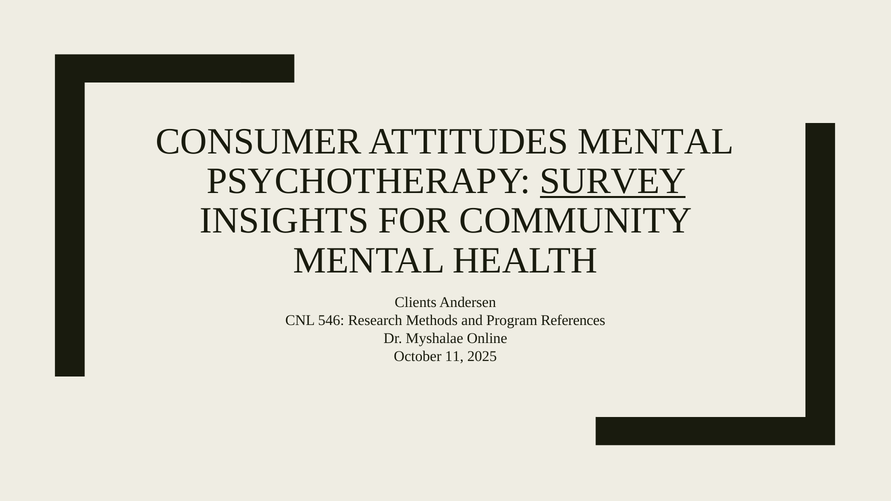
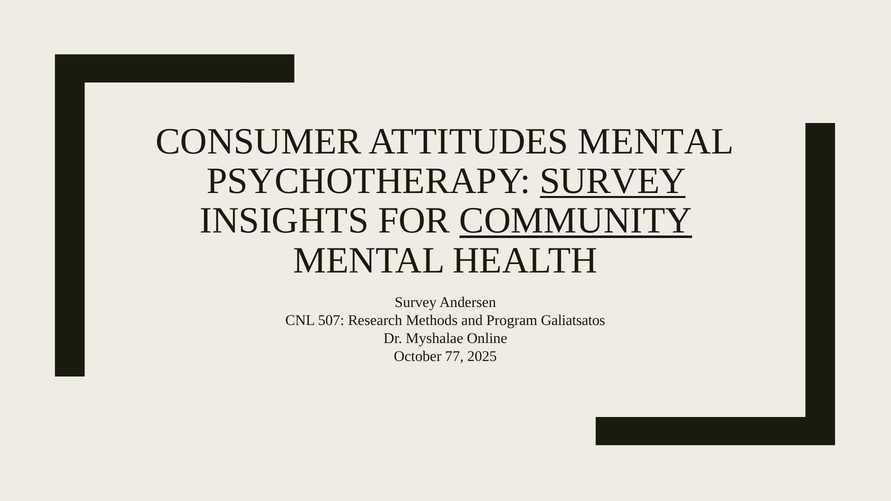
COMMUNITY underline: none -> present
Clients at (416, 303): Clients -> Survey
546: 546 -> 507
References: References -> Galiatsatos
11: 11 -> 77
